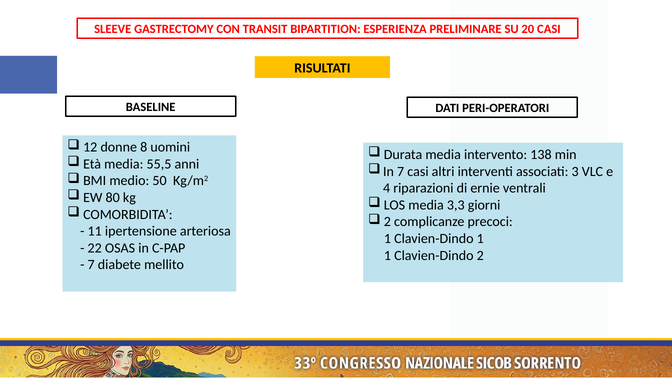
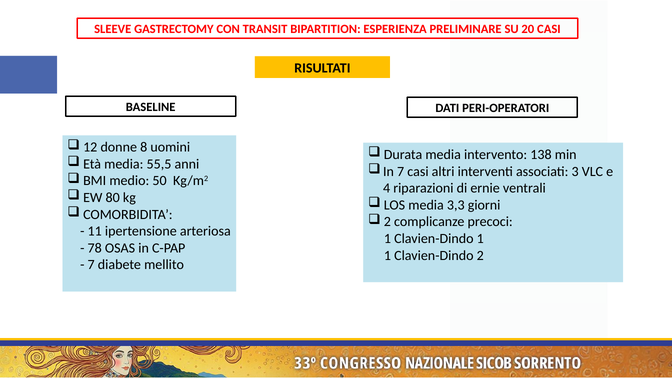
22: 22 -> 78
